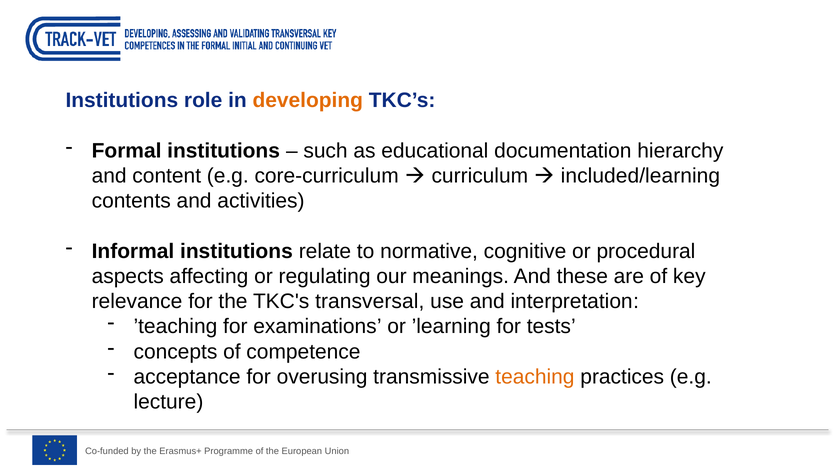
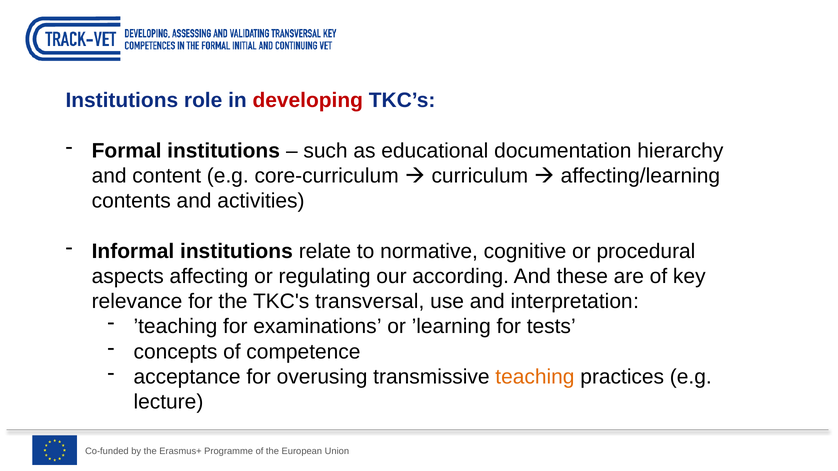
developing colour: orange -> red
included/learning: included/learning -> affecting/learning
meanings: meanings -> according
